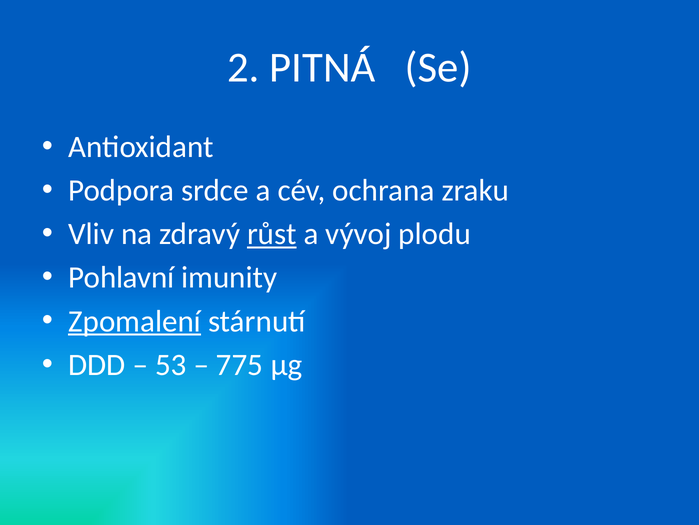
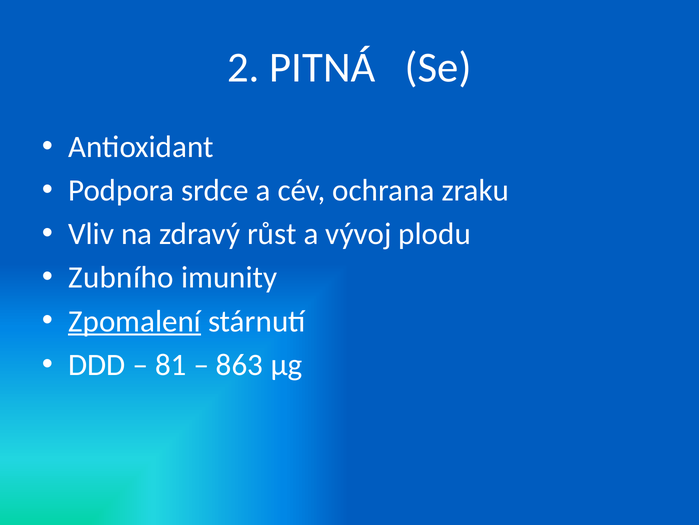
růst underline: present -> none
Pohlavní: Pohlavní -> Zubního
53: 53 -> 81
775: 775 -> 863
